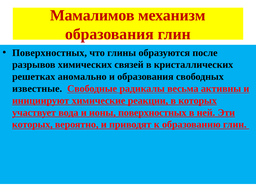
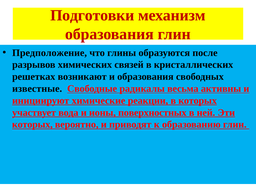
Мамалимов: Мамалимов -> Подготовки
Поверхностных at (50, 53): Поверхностных -> Предположение
аномально: аномально -> возникают
